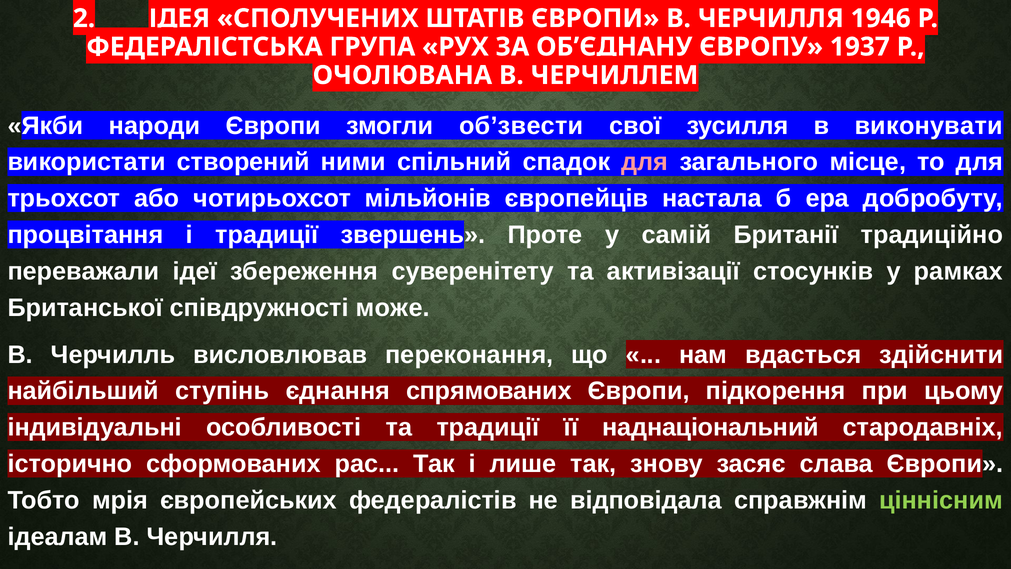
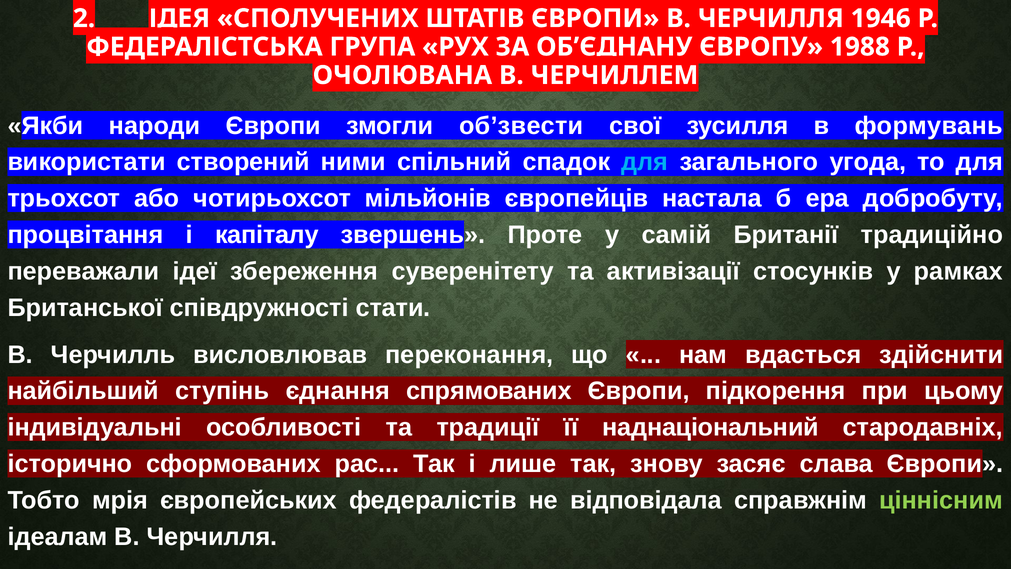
1937: 1937 -> 1988
виконувати: виконувати -> формувань
для at (645, 162) colour: pink -> light blue
місце: місце -> угода
і традиції: традиції -> капіталу
може: може -> стати
